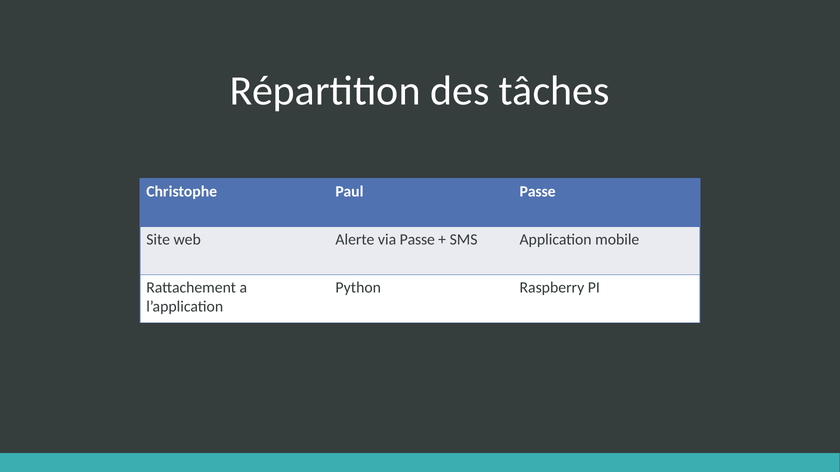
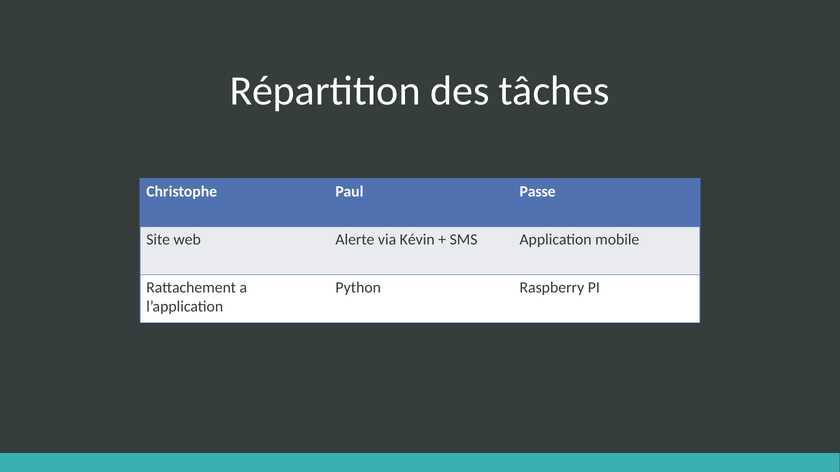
via Passe: Passe -> Kévin
